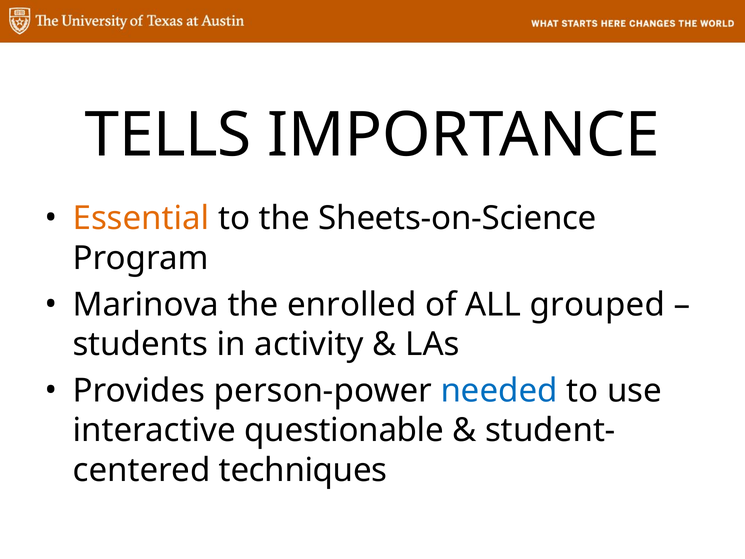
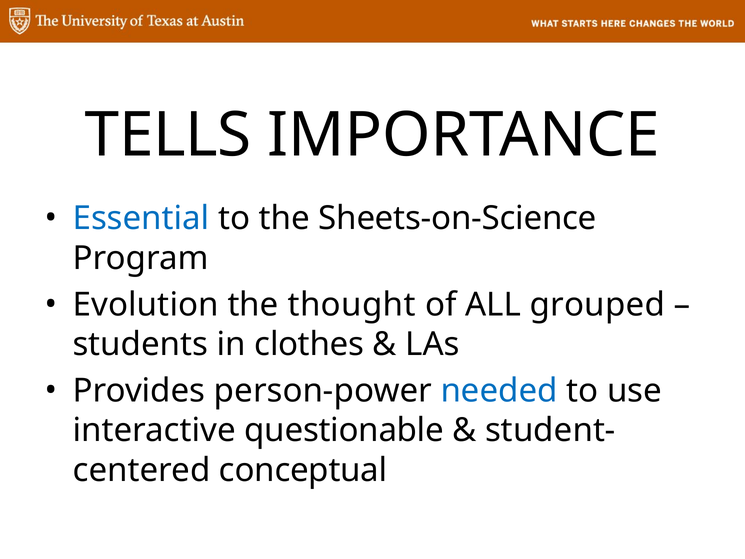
Essential colour: orange -> blue
Marinova: Marinova -> Evolution
enrolled: enrolled -> thought
activity: activity -> clothes
techniques: techniques -> conceptual
